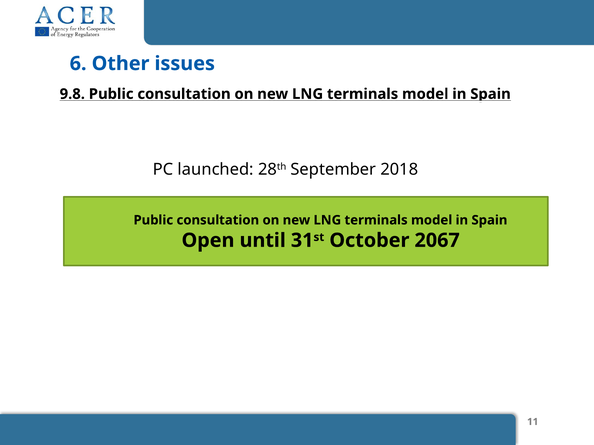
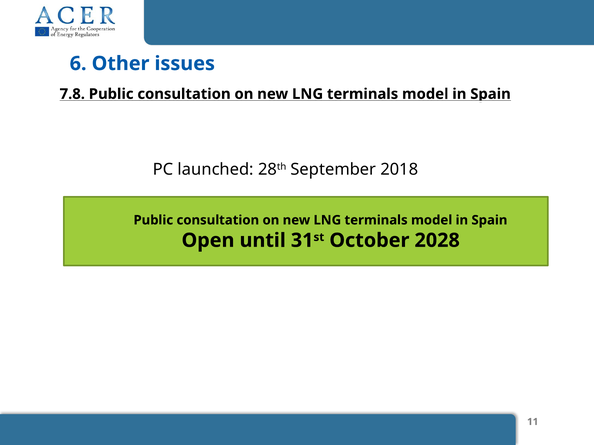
9.8: 9.8 -> 7.8
2067: 2067 -> 2028
